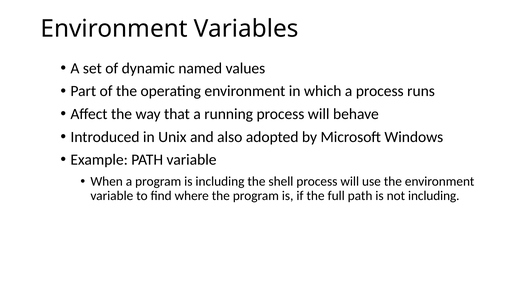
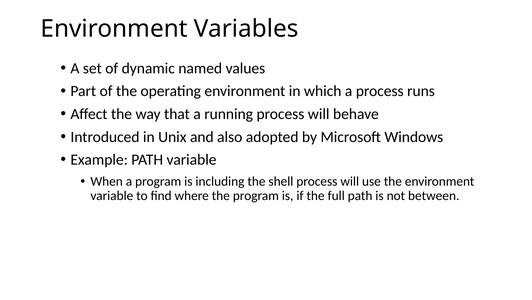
not including: including -> between
